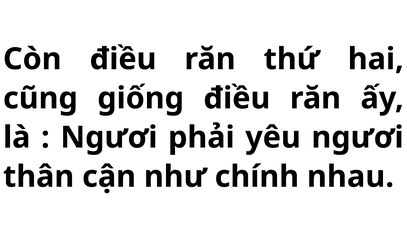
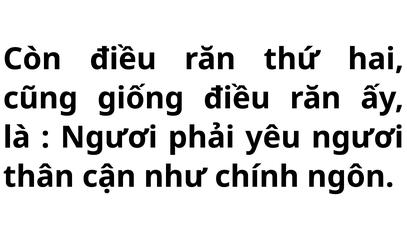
nhau: nhau -> ngôn
